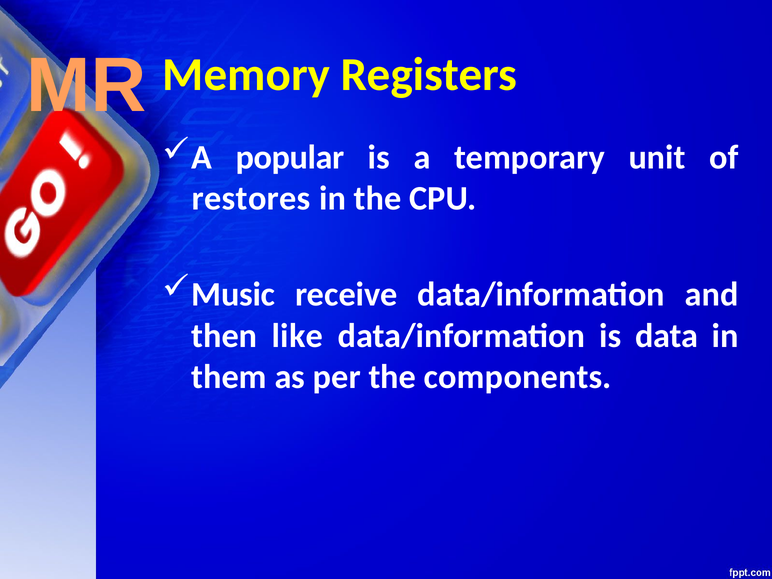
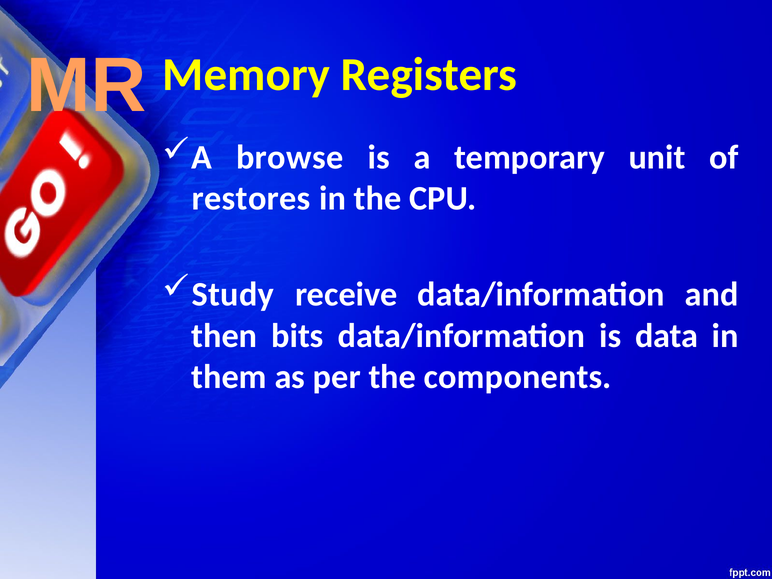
popular: popular -> browse
Music: Music -> Study
like: like -> bits
